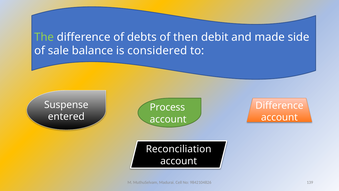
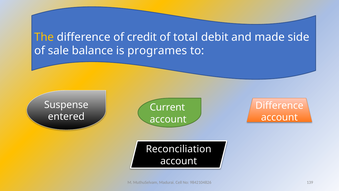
The colour: light green -> yellow
debts: debts -> credit
then: then -> total
considered: considered -> programes
Process: Process -> Current
